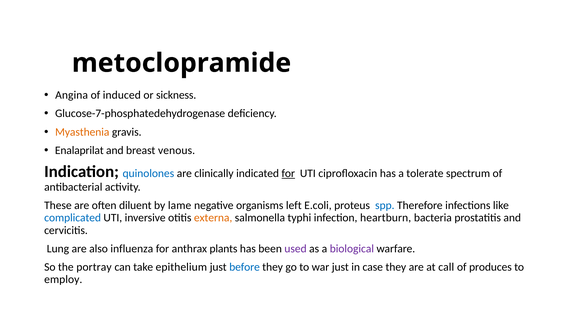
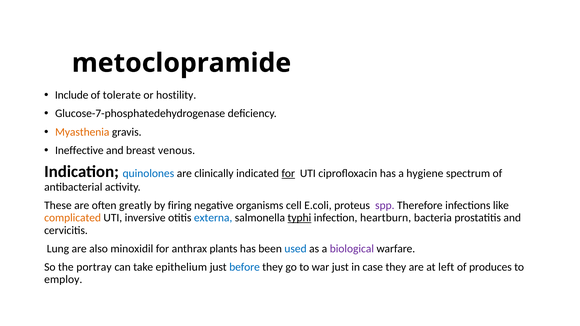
Angina: Angina -> Include
induced: induced -> tolerate
sickness: sickness -> hostility
Enalaprilat: Enalaprilat -> Ineffective
tolerate: tolerate -> hygiene
diluent: diluent -> greatly
lame: lame -> firing
left: left -> cell
spp colour: blue -> purple
complicated colour: blue -> orange
externa colour: orange -> blue
typhi underline: none -> present
influenza: influenza -> minoxidil
used colour: purple -> blue
call: call -> left
